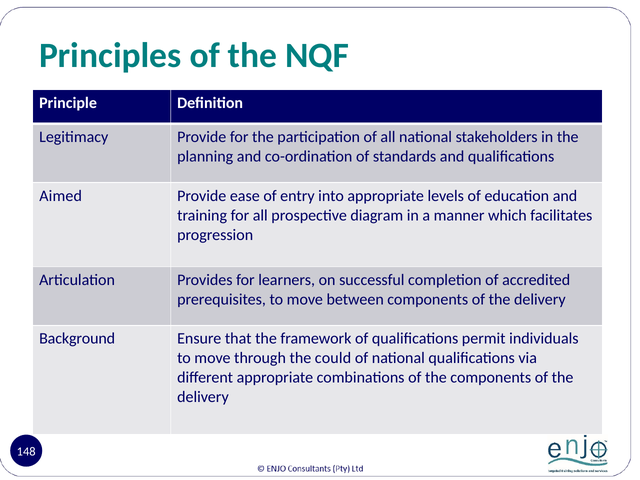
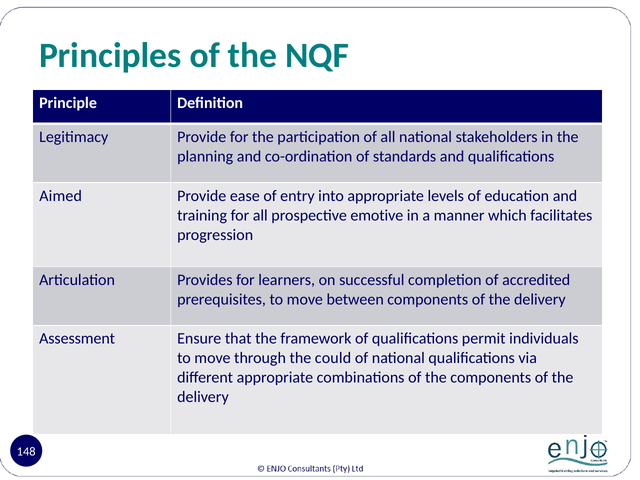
diagram: diagram -> emotive
Background: Background -> Assessment
